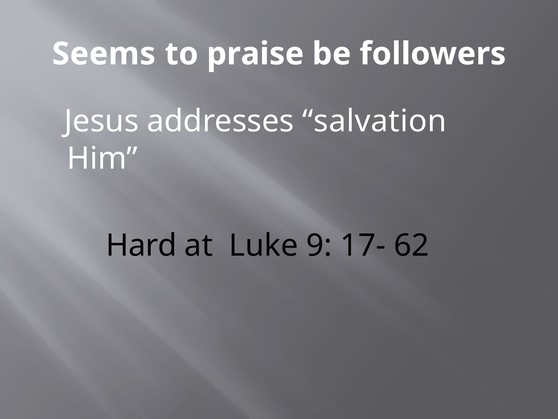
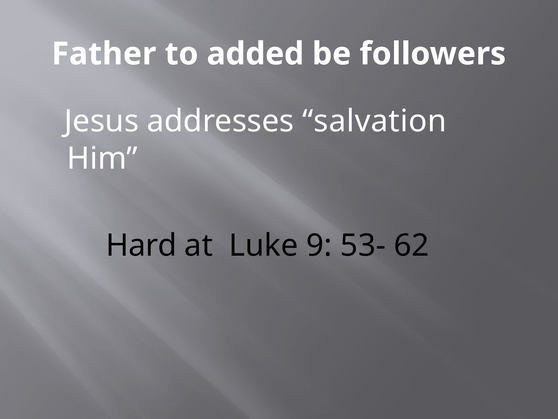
Seems: Seems -> Father
praise: praise -> added
17-: 17- -> 53-
